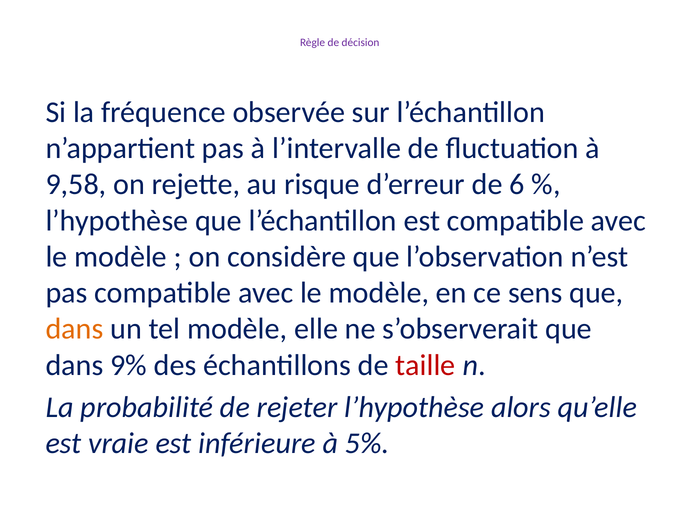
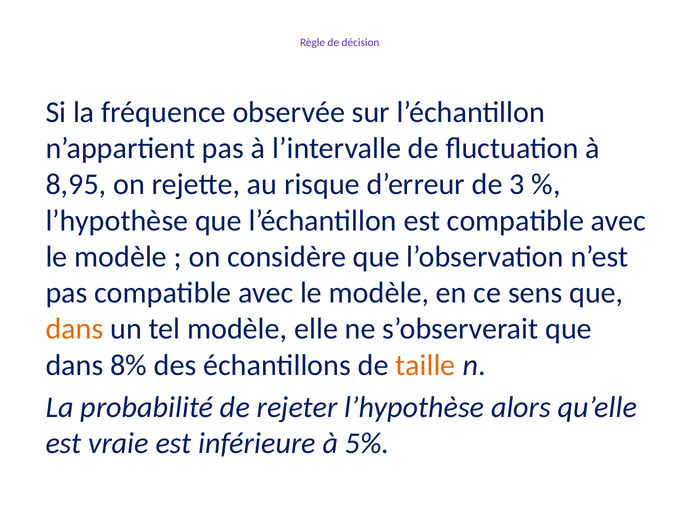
9,58: 9,58 -> 8,95
6: 6 -> 3
9%: 9% -> 8%
taille colour: red -> orange
